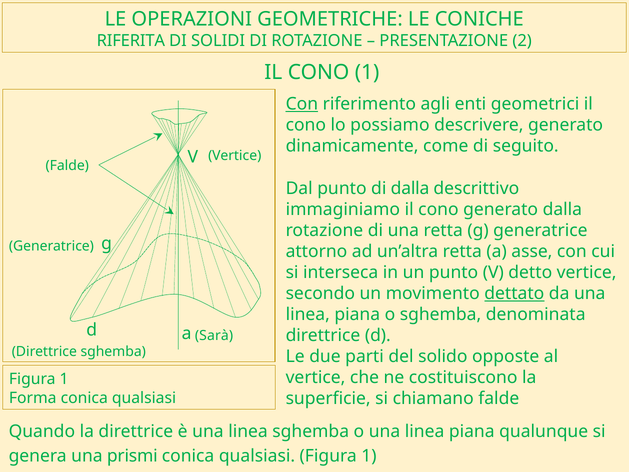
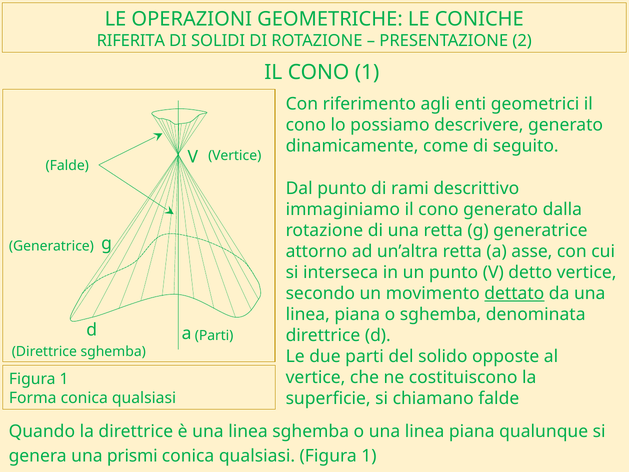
Con at (302, 104) underline: present -> none
di dalla: dalla -> rami
Sarà at (214, 335): Sarà -> Parti
